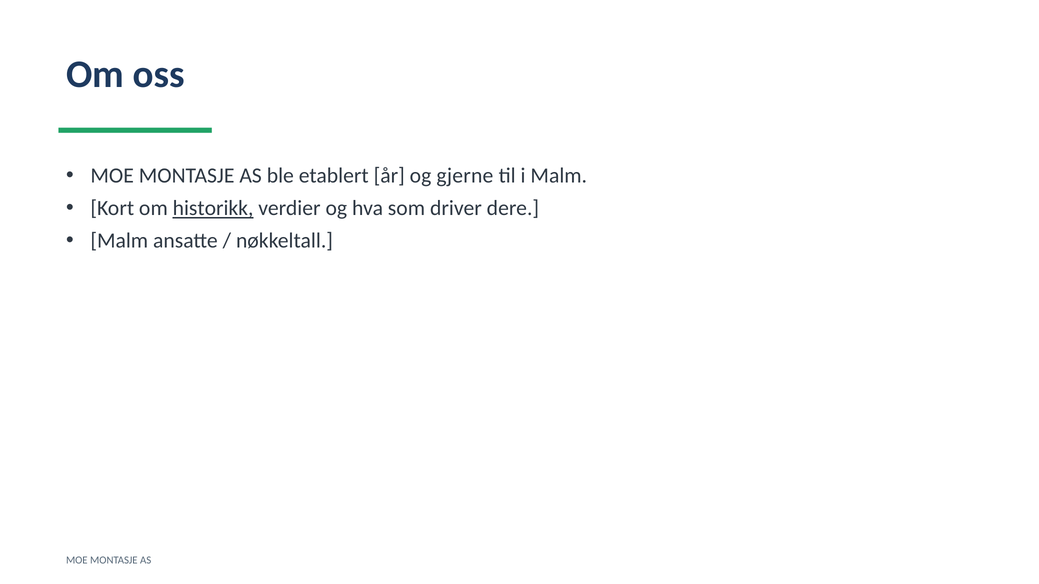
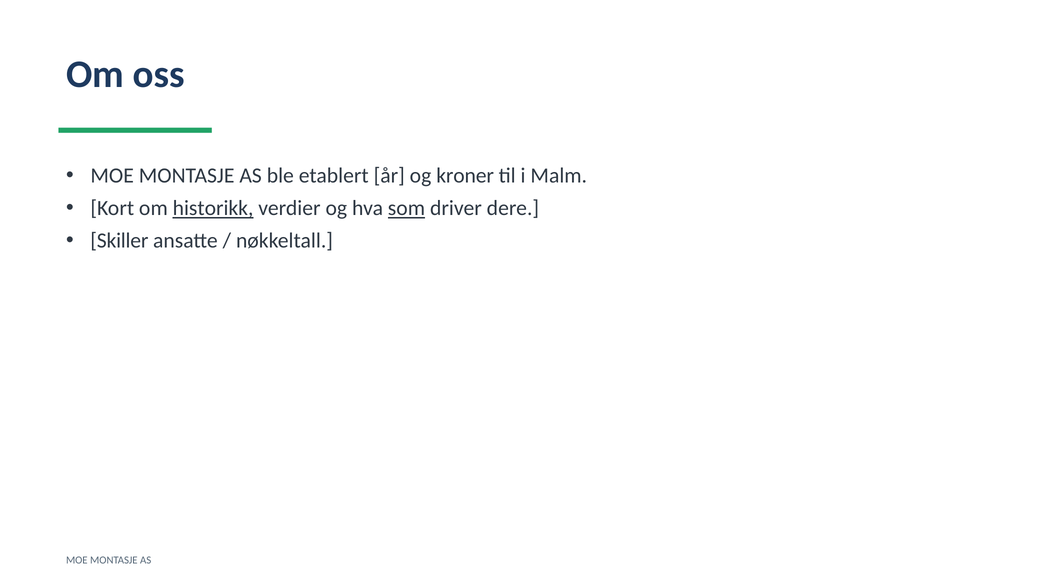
gjerne: gjerne -> kroner
som underline: none -> present
Malm at (119, 241): Malm -> Skiller
